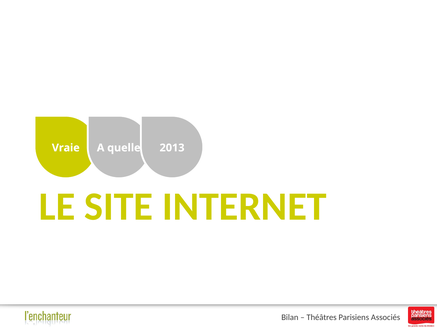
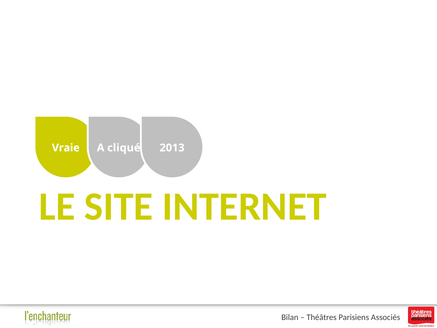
quelle: quelle -> cliqué
